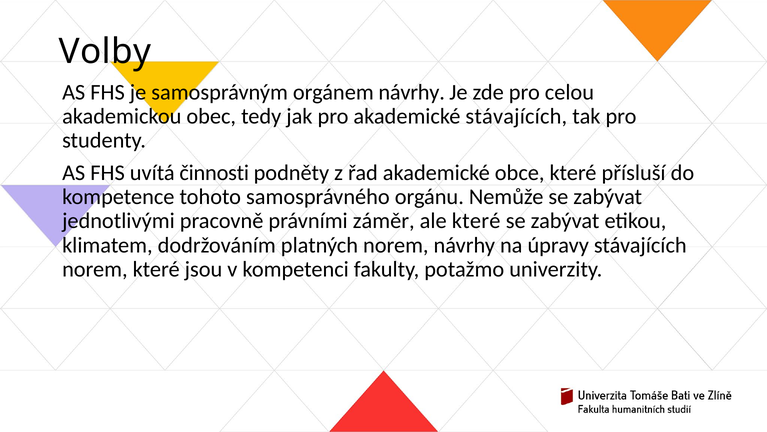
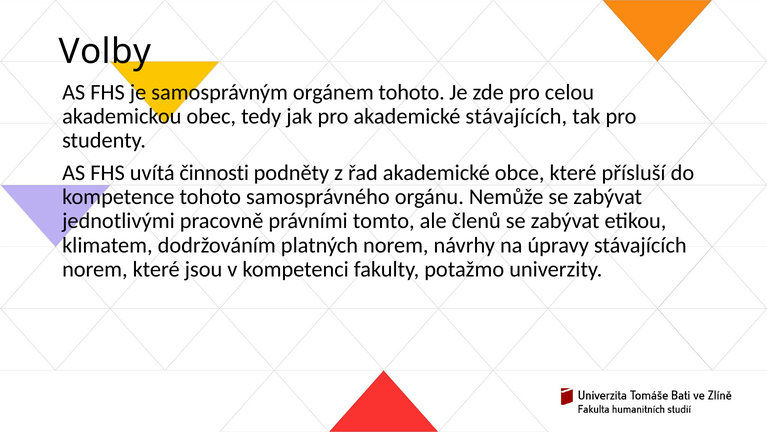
orgánem návrhy: návrhy -> tohoto
záměr: záměr -> tomto
ale které: které -> členů
